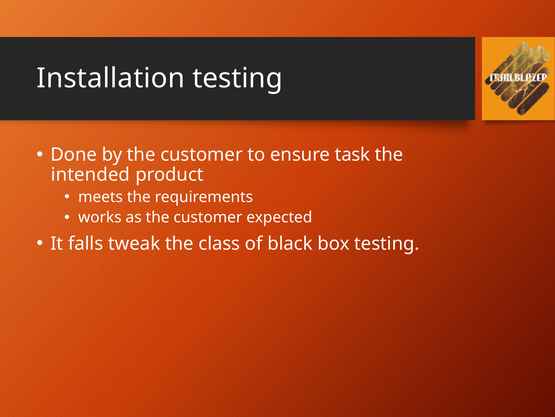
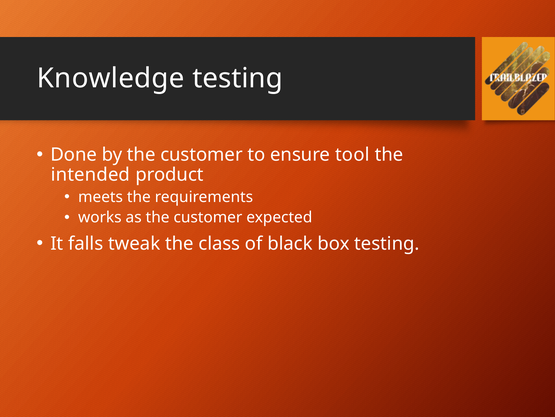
Installation: Installation -> Knowledge
task: task -> tool
